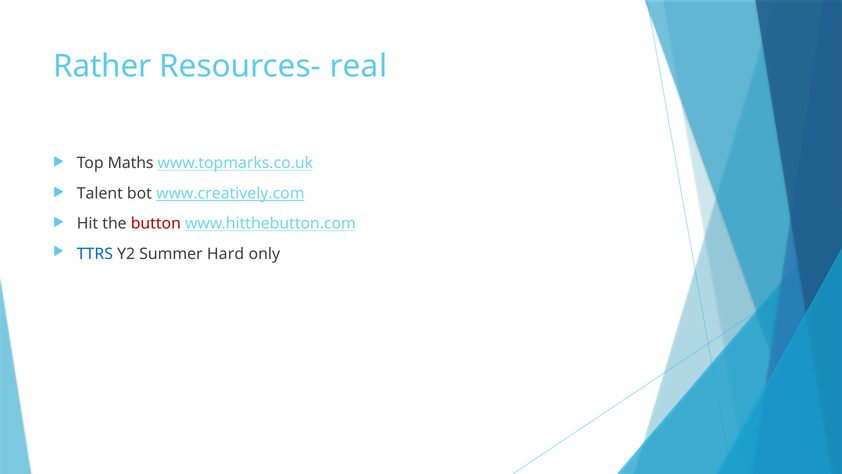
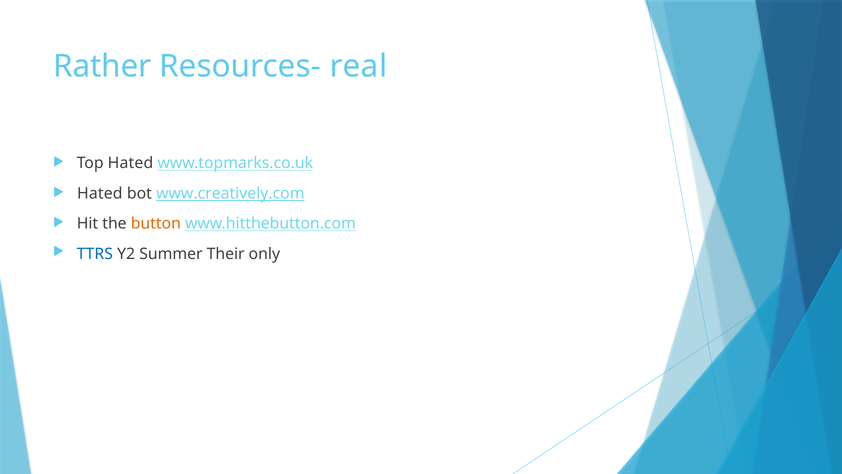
Top Maths: Maths -> Hated
Talent at (100, 193): Talent -> Hated
button colour: red -> orange
Hard: Hard -> Their
